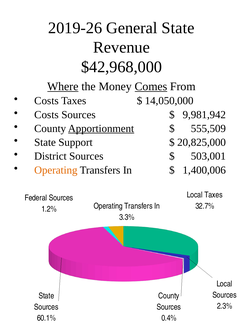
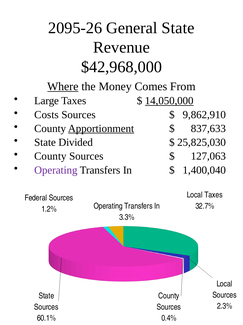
2019-26: 2019-26 -> 2095-26
Comes underline: present -> none
Costs at (47, 100): Costs -> Large
14,050,000 underline: none -> present
9,981,942: 9,981,942 -> 9,862,910
555,509: 555,509 -> 837,633
Support: Support -> Divided
20,825,000: 20,825,000 -> 25,825,030
District at (50, 156): District -> County
503,001: 503,001 -> 127,063
Operating at (56, 170) colour: orange -> purple
1,400,006: 1,400,006 -> 1,400,040
